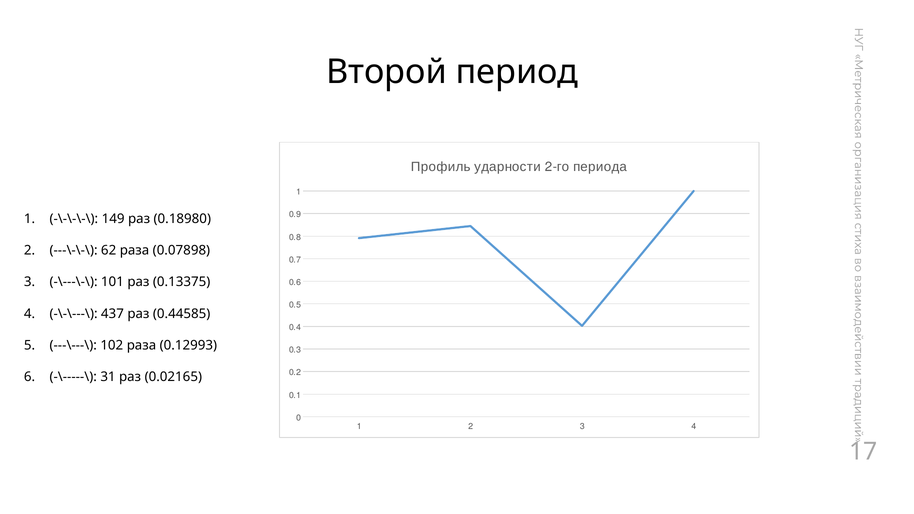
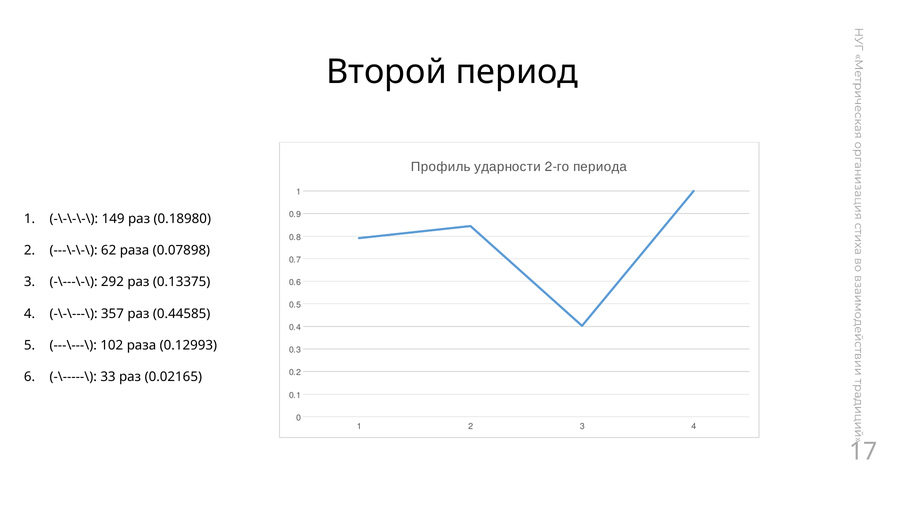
101: 101 -> 292
437: 437 -> 357
31: 31 -> 33
